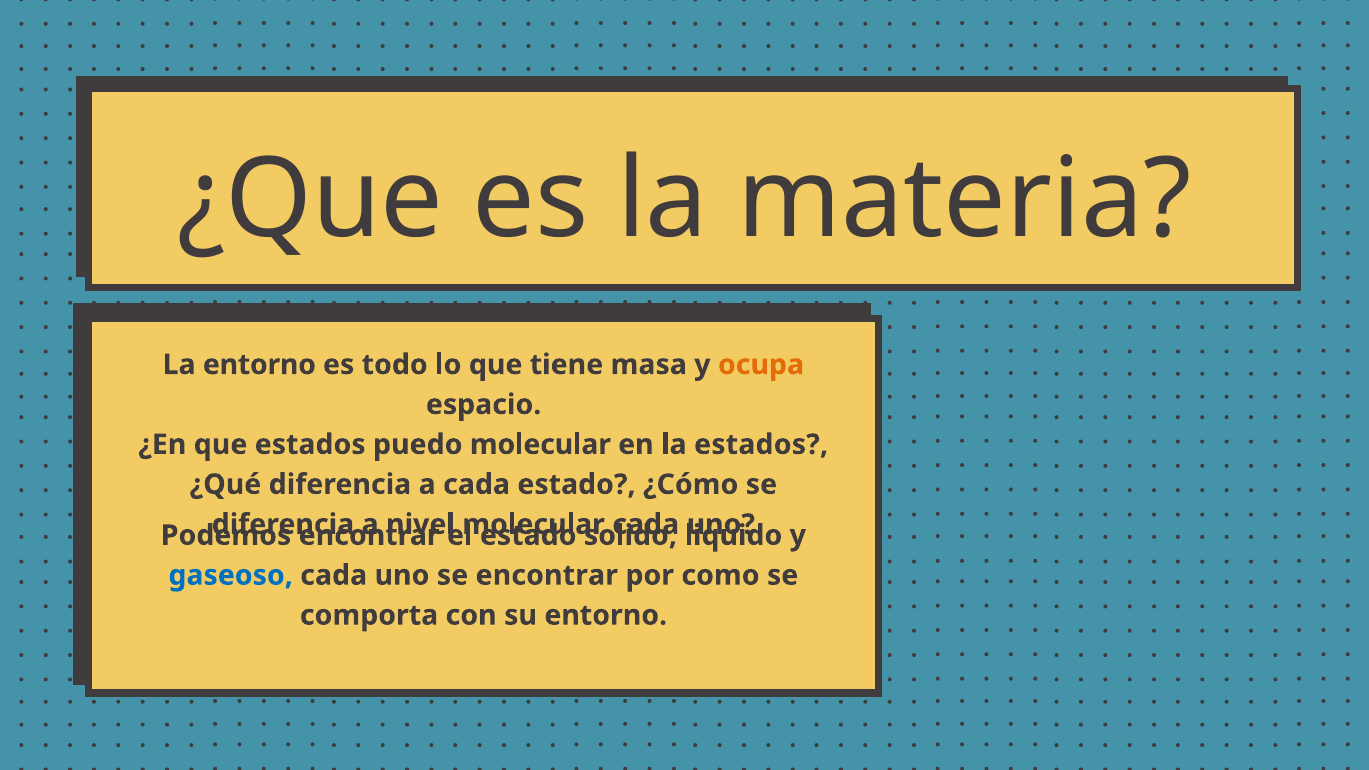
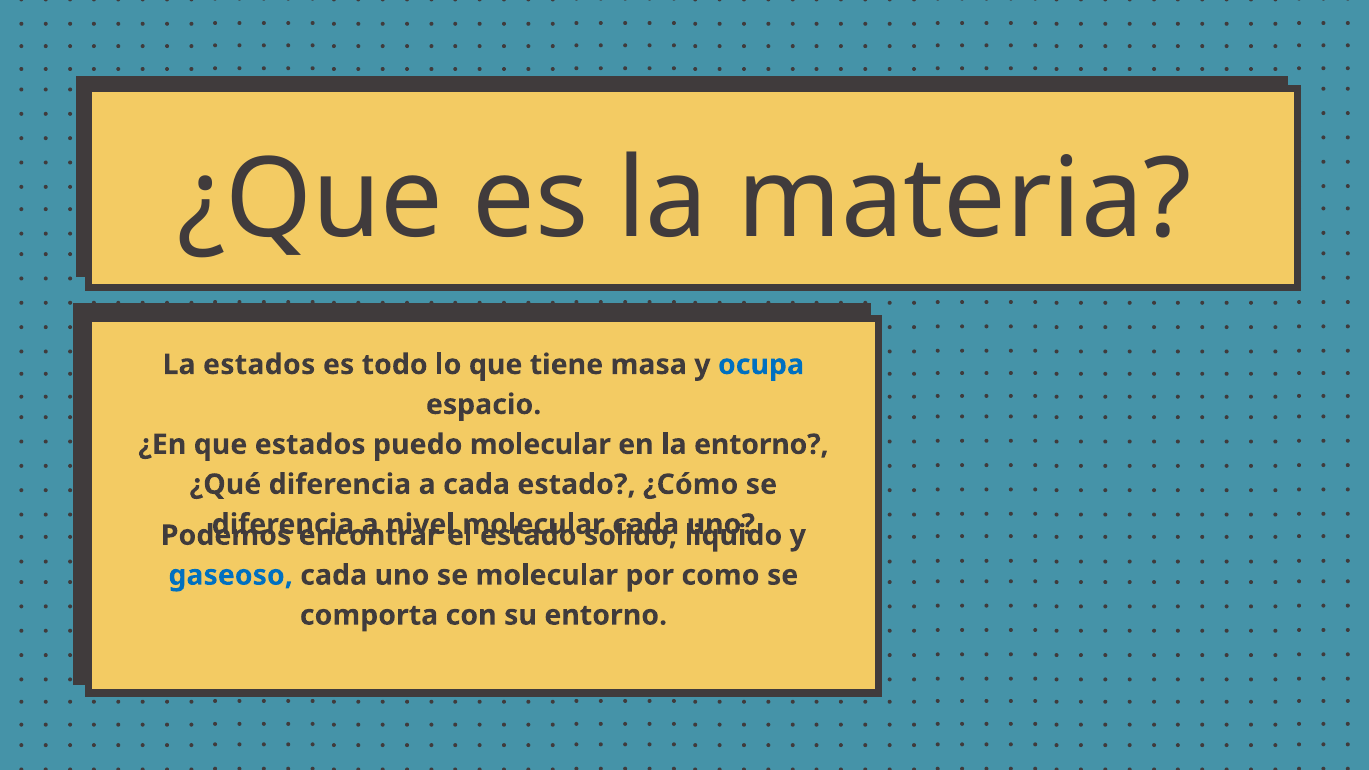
La entorno: entorno -> estados
ocupa colour: orange -> blue
la estados: estados -> entorno
se encontrar: encontrar -> molecular
